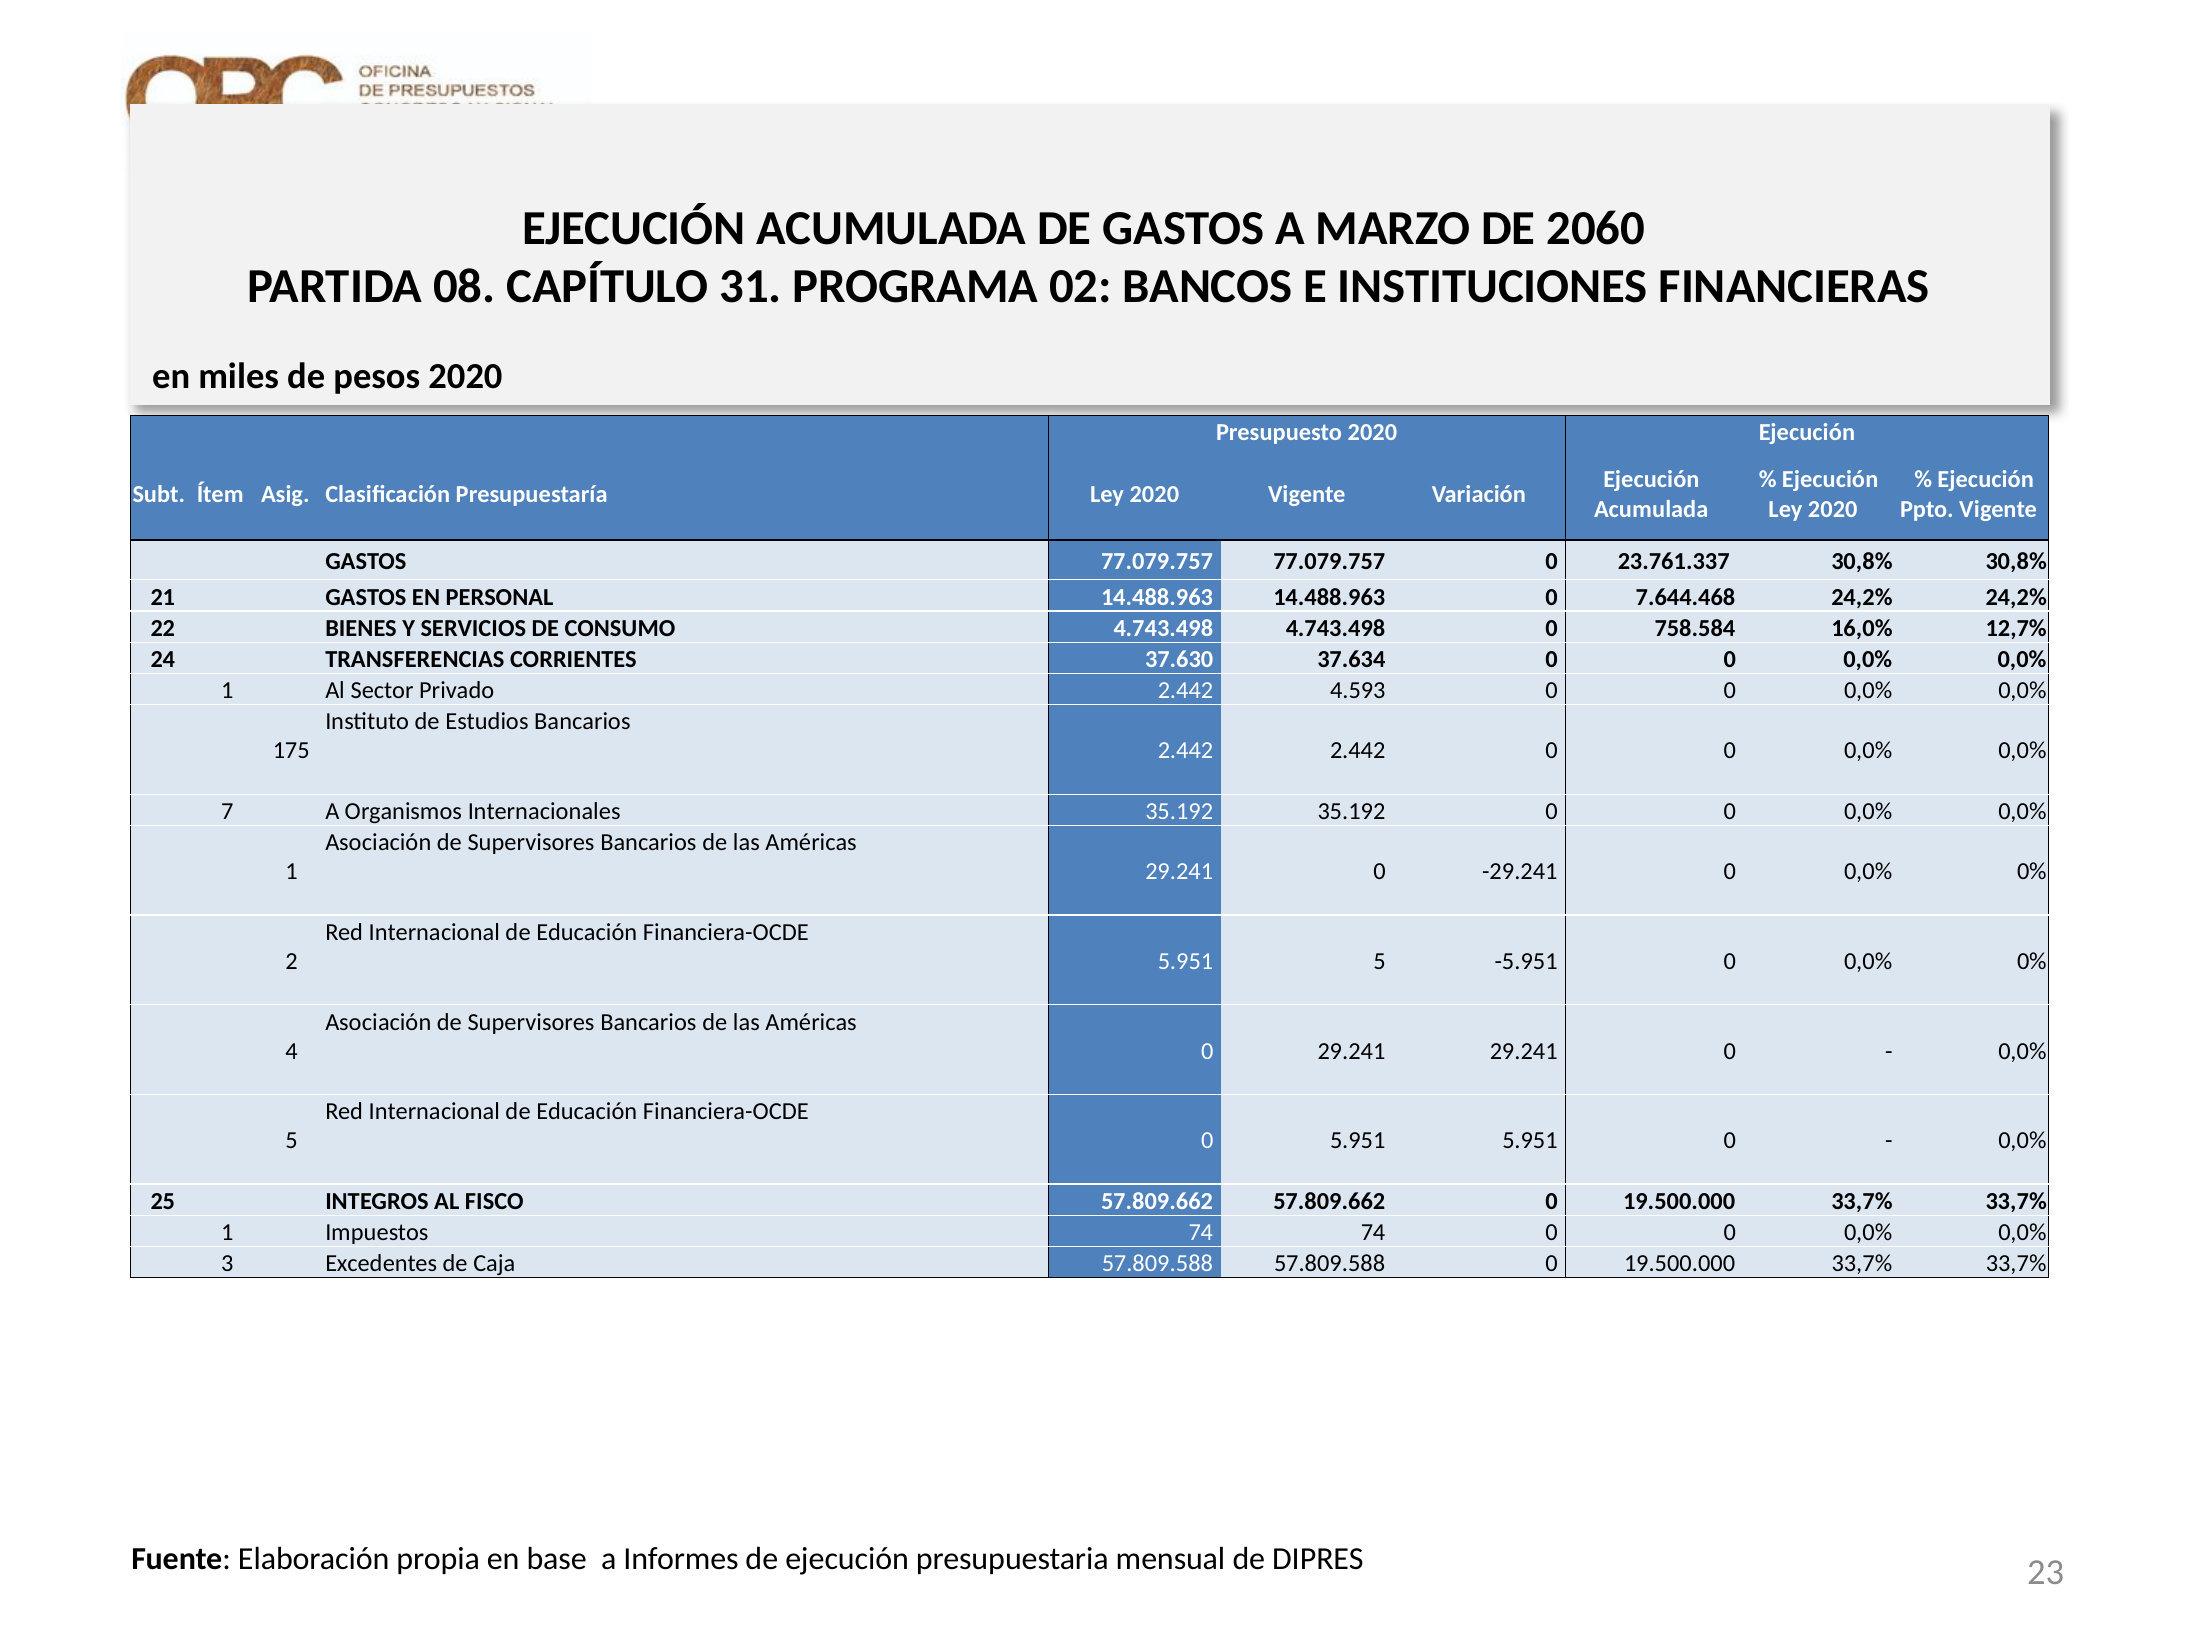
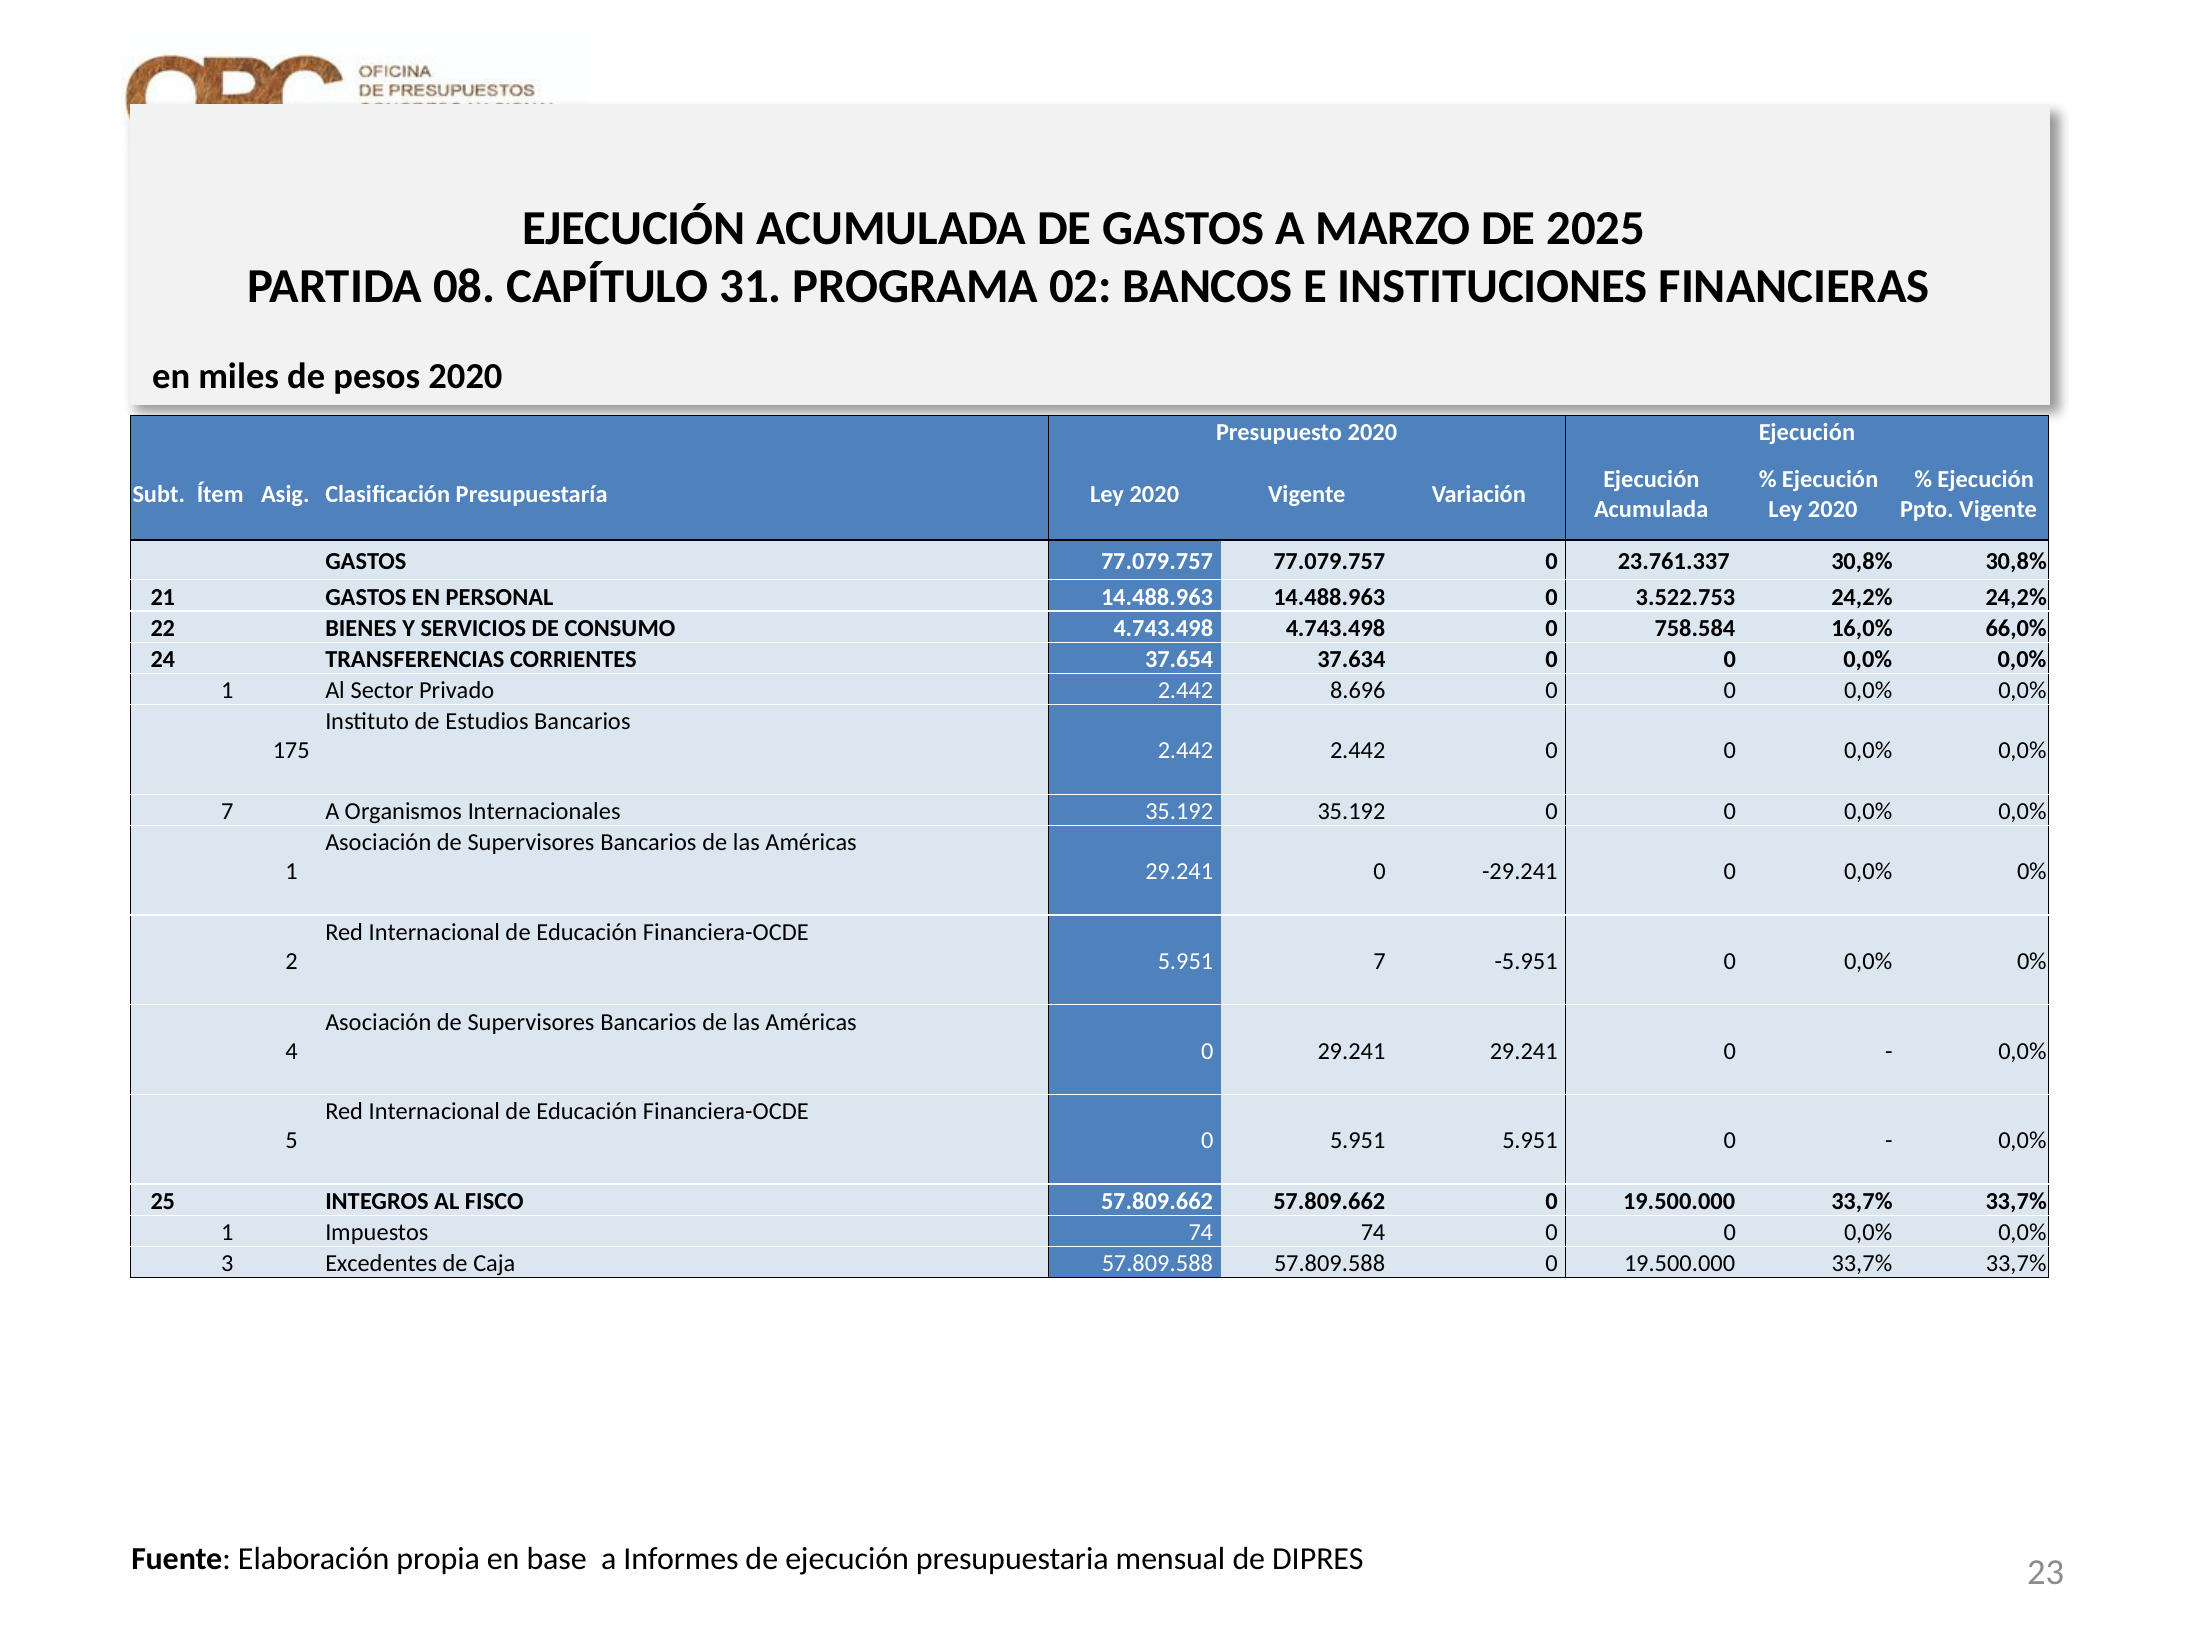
2060: 2060 -> 2025
7.644.468: 7.644.468 -> 3.522.753
12,7%: 12,7% -> 66,0%
37.630: 37.630 -> 37.654
4.593: 4.593 -> 8.696
5.951 5: 5 -> 7
